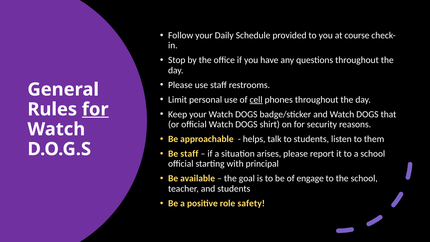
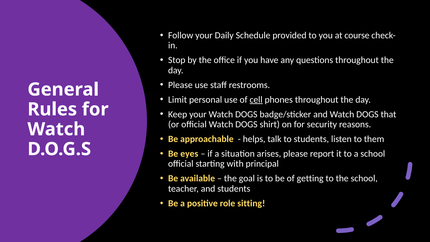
for at (95, 109) underline: present -> none
Be staff: staff -> eyes
engage: engage -> getting
safety: safety -> sitting
